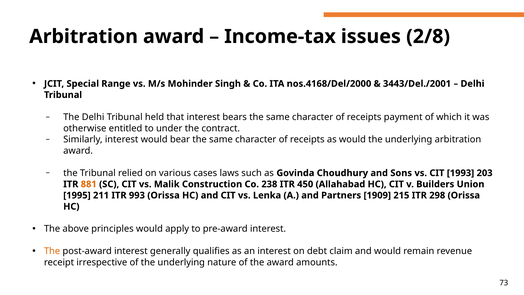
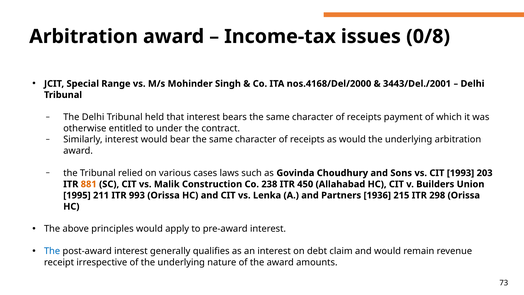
2/8: 2/8 -> 0/8
1909: 1909 -> 1936
The at (52, 251) colour: orange -> blue
